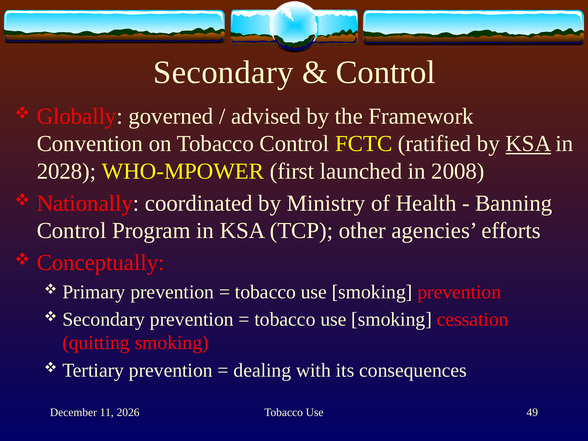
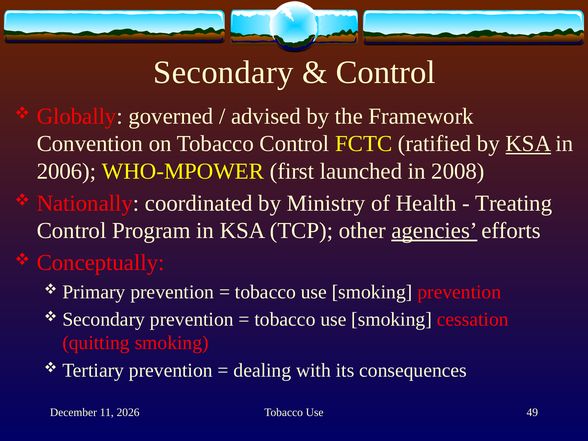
2028: 2028 -> 2006
Banning: Banning -> Treating
agencies underline: none -> present
